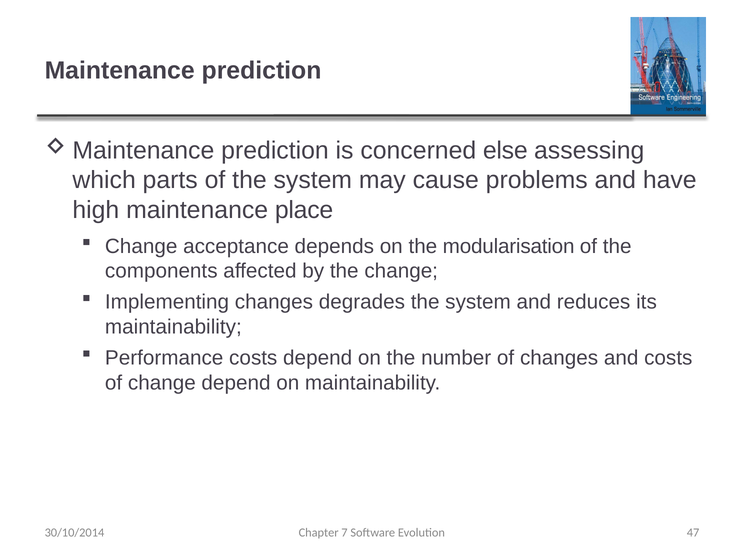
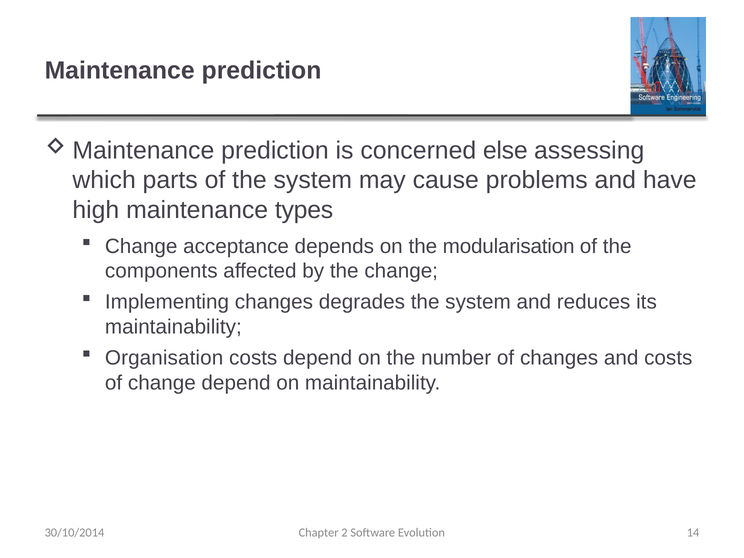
place: place -> types
Performance: Performance -> Organisation
7: 7 -> 2
47: 47 -> 14
